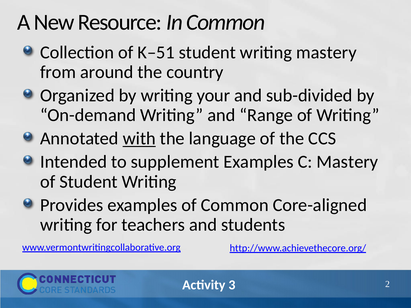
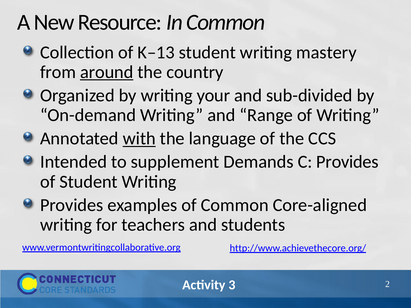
K‒51: K‒51 -> K‒13
around underline: none -> present
supplement Examples: Examples -> Demands
C Mastery: Mastery -> Provides
